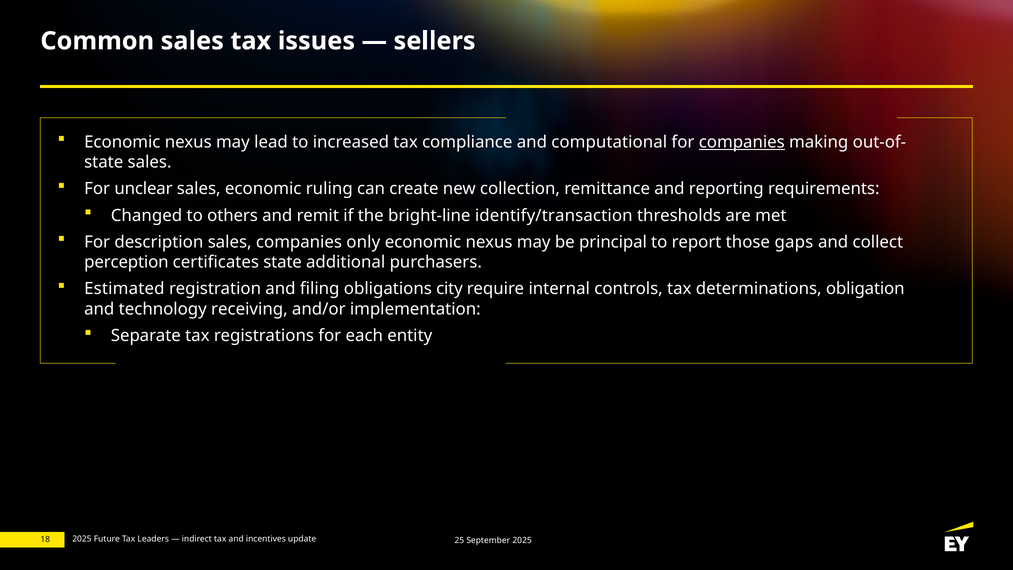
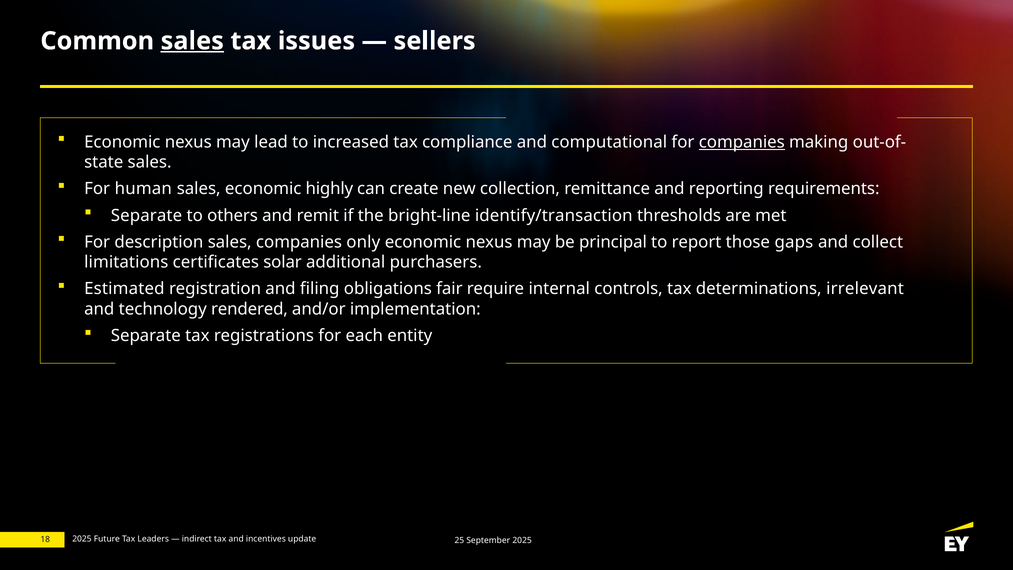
sales at (192, 41) underline: none -> present
unclear: unclear -> human
ruling: ruling -> highly
Changed at (147, 215): Changed -> Separate
perception: perception -> limitations
certificates state: state -> solar
city: city -> fair
obligation: obligation -> irrelevant
receiving: receiving -> rendered
